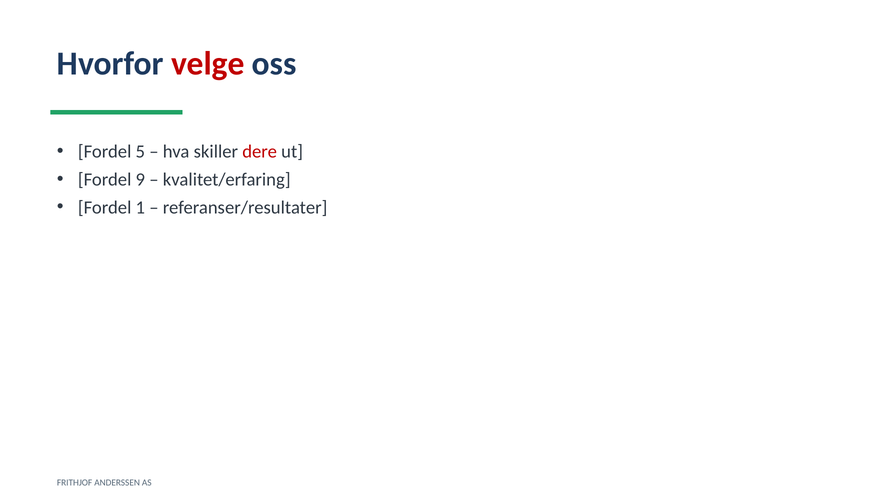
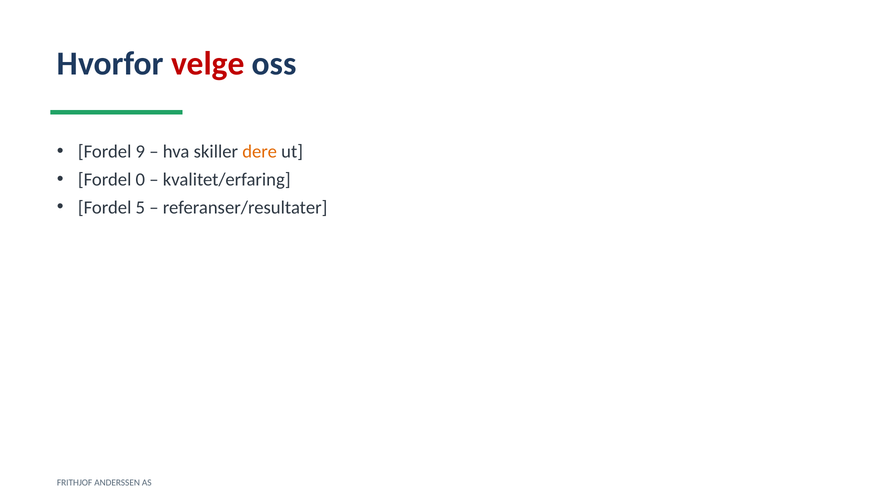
5: 5 -> 9
dere colour: red -> orange
9: 9 -> 0
1: 1 -> 5
